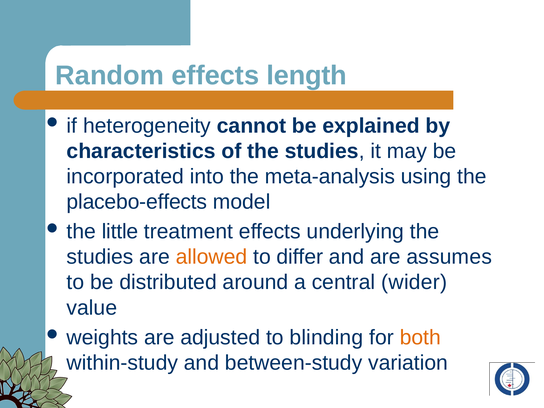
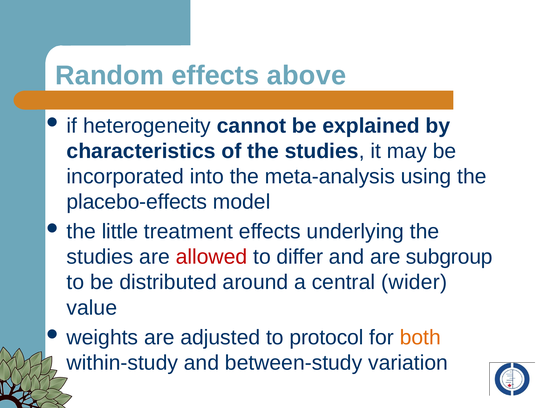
length: length -> above
allowed colour: orange -> red
assumes: assumes -> subgroup
blinding: blinding -> protocol
